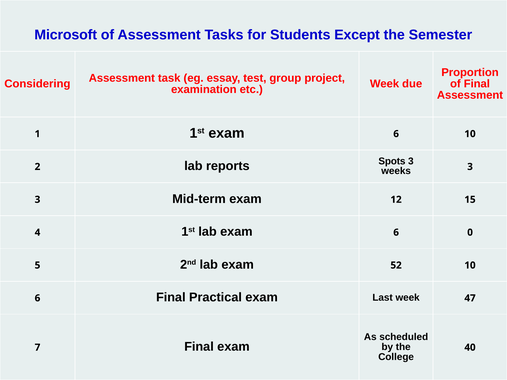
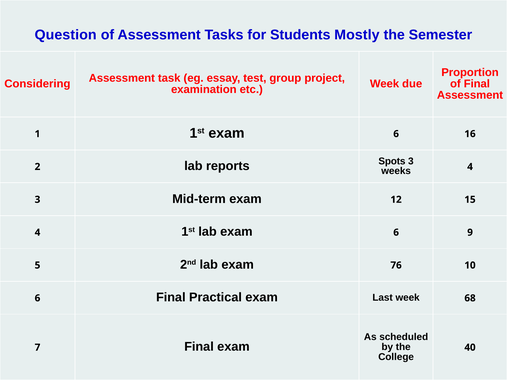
Microsoft: Microsoft -> Question
Except: Except -> Mostly
6 10: 10 -> 16
weeks 3: 3 -> 4
0: 0 -> 9
52: 52 -> 76
47: 47 -> 68
